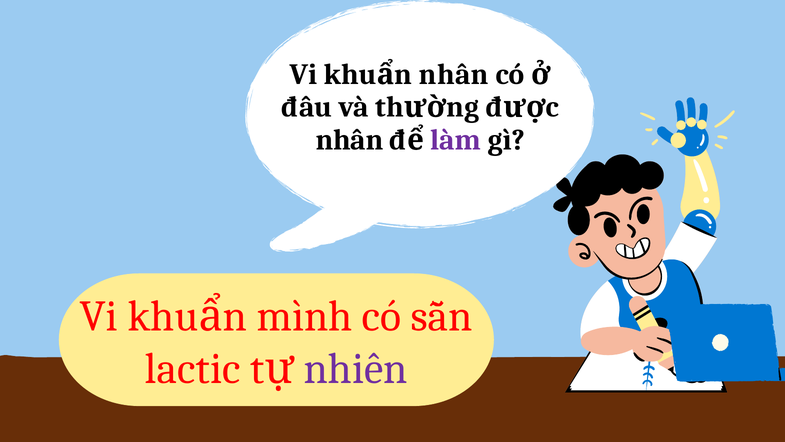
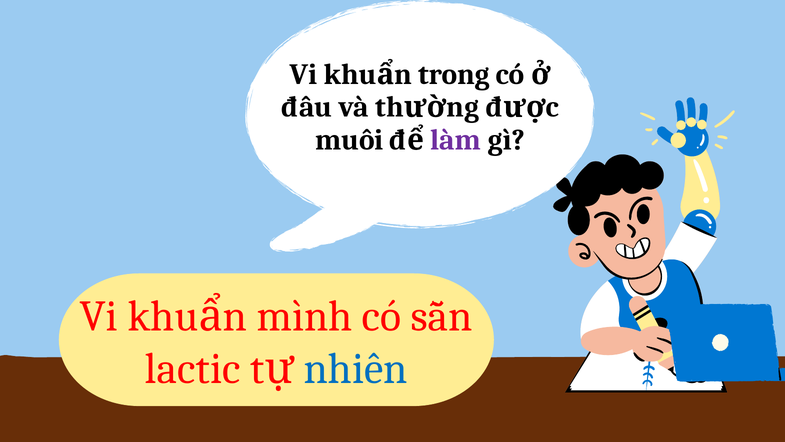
nhân at (454, 74): nhân -> trong
nhân at (349, 140): nhân -> muối
nhiên colour: purple -> blue
